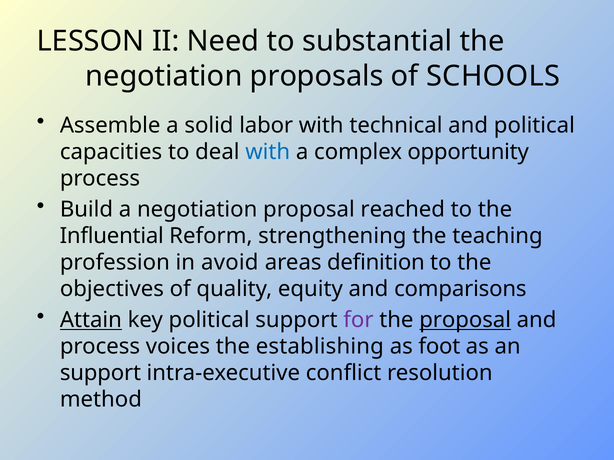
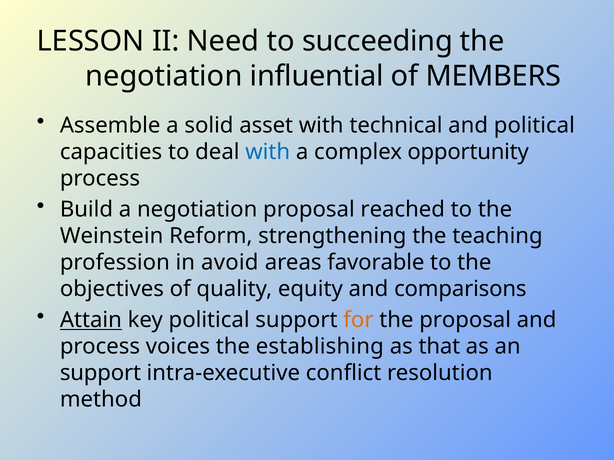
substantial: substantial -> succeeding
proposals: proposals -> influential
SCHOOLS: SCHOOLS -> MEMBERS
labor: labor -> asset
Influential: Influential -> Weinstein
definition: definition -> favorable
for colour: purple -> orange
proposal at (465, 320) underline: present -> none
foot: foot -> that
